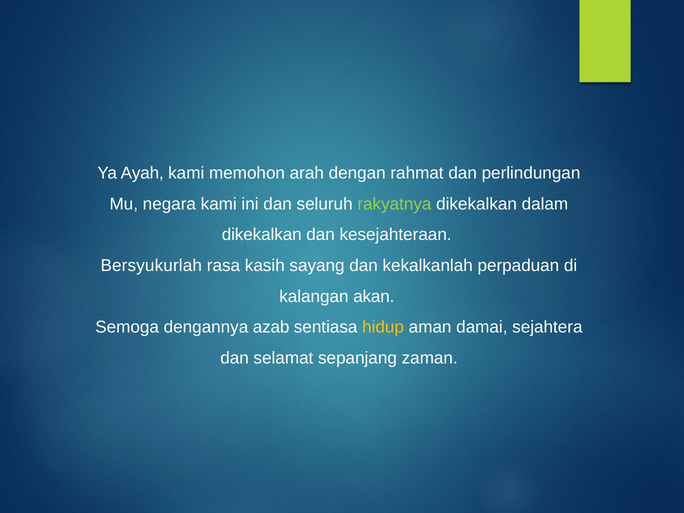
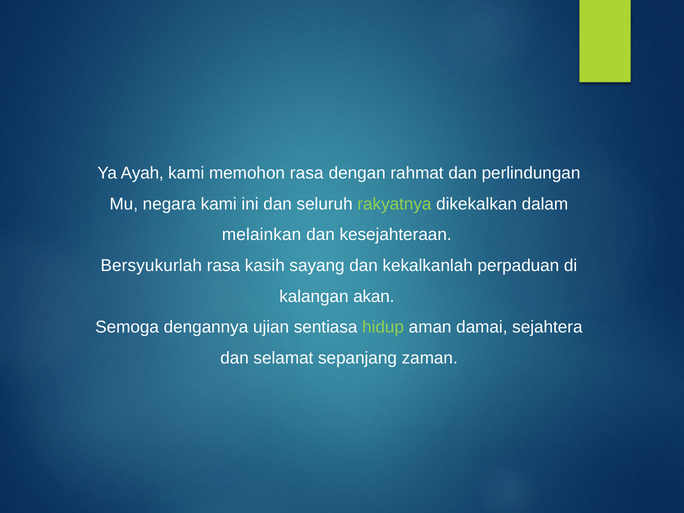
memohon arah: arah -> rasa
dikekalkan at (262, 235): dikekalkan -> melainkan
azab: azab -> ujian
hidup colour: yellow -> light green
